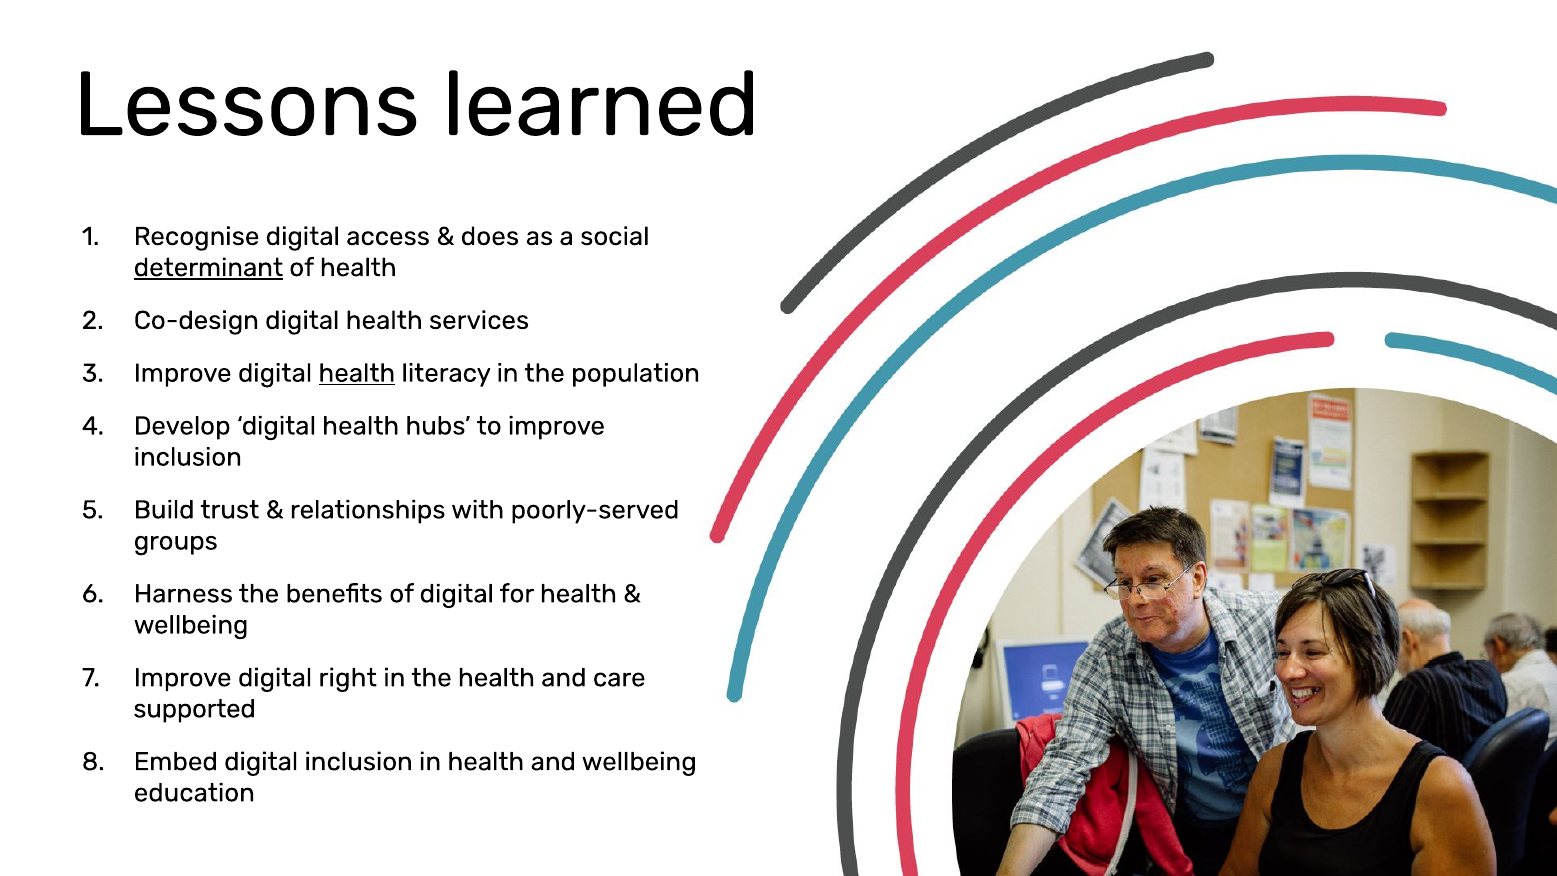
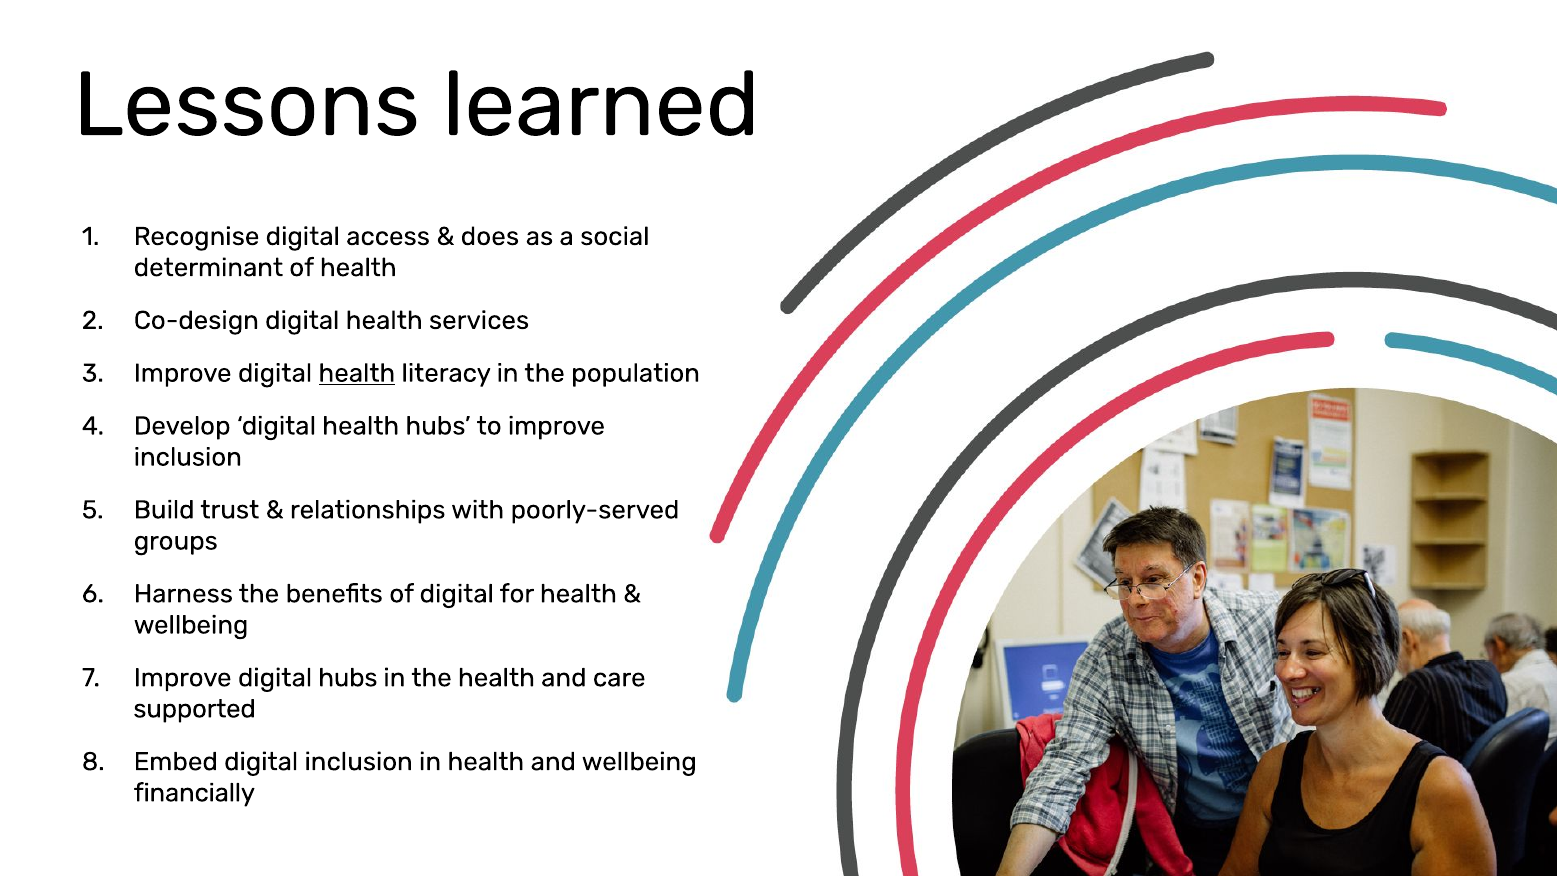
determinant underline: present -> none
digital right: right -> hubs
education: education -> financially
